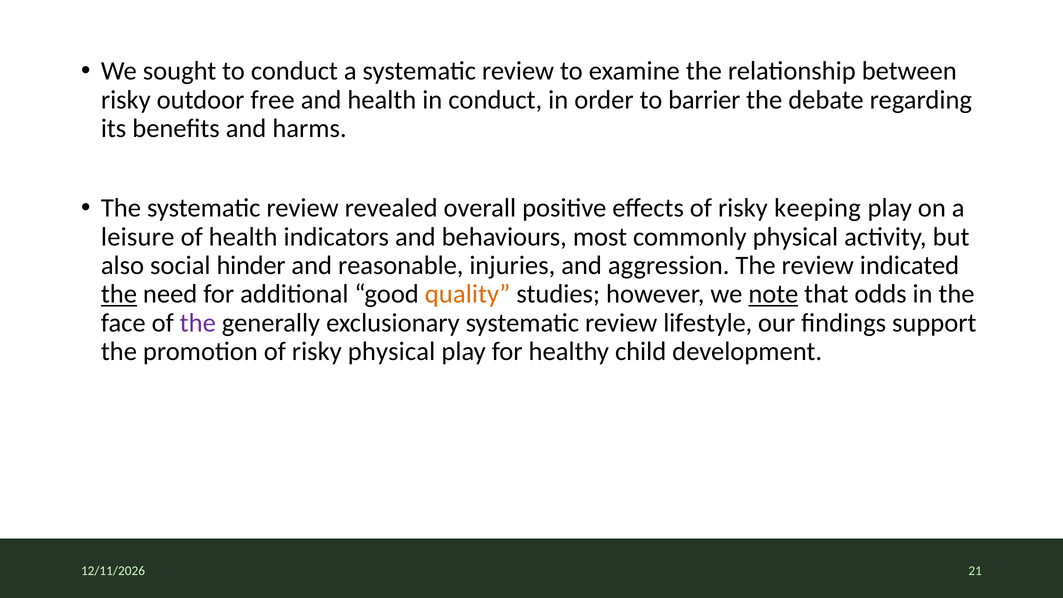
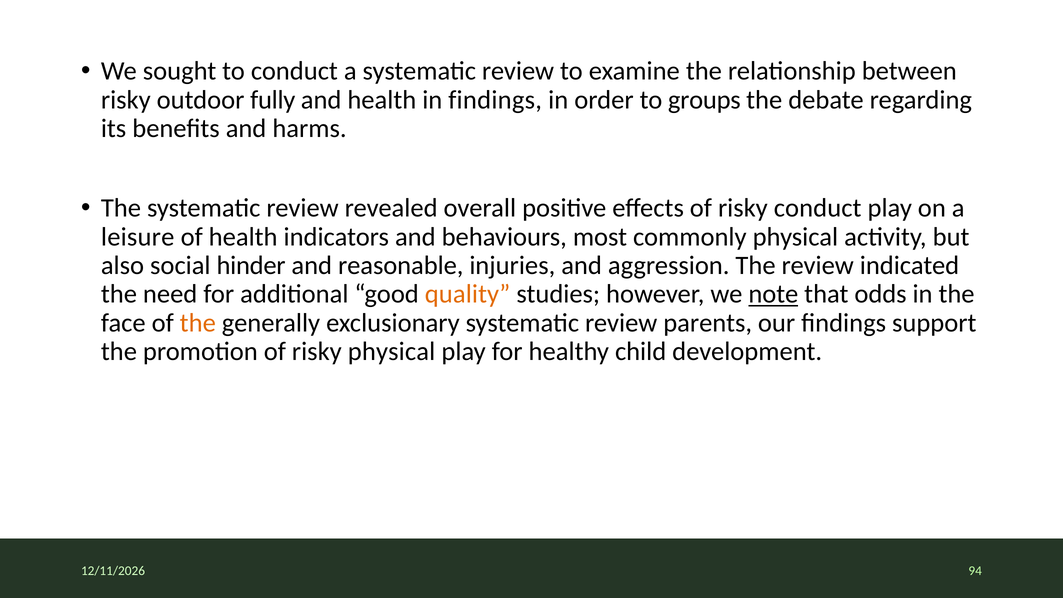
free: free -> fully
in conduct: conduct -> findings
barrier: barrier -> groups
risky keeping: keeping -> conduct
the at (119, 294) underline: present -> none
the at (198, 323) colour: purple -> orange
lifestyle: lifestyle -> parents
21: 21 -> 94
